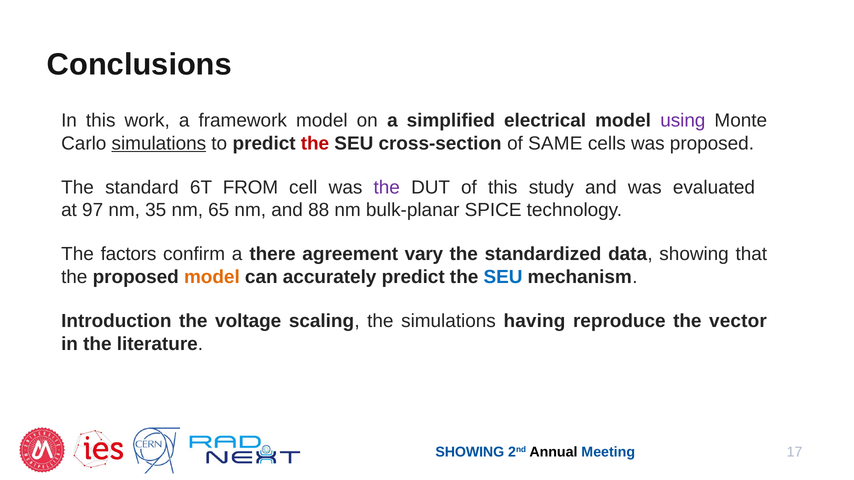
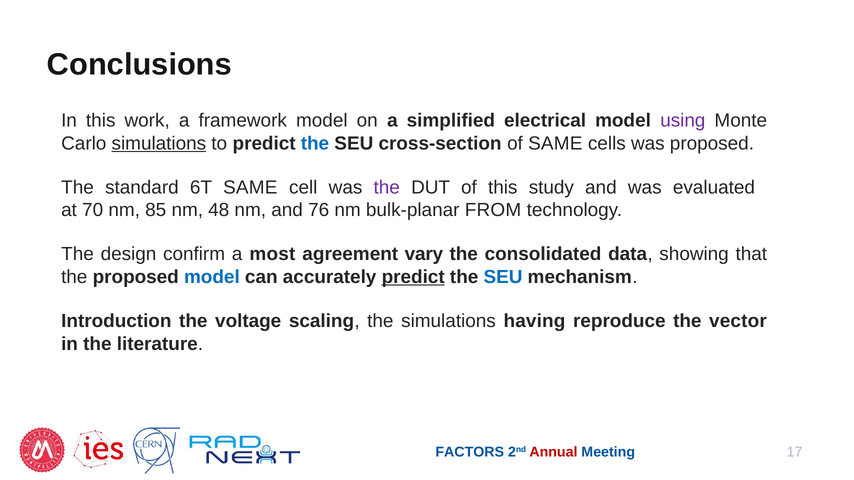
the at (315, 143) colour: red -> blue
6T FROM: FROM -> SAME
97: 97 -> 70
35: 35 -> 85
65: 65 -> 48
88: 88 -> 76
SPICE: SPICE -> FROM
factors: factors -> design
there: there -> most
standardized: standardized -> consolidated
model at (212, 277) colour: orange -> blue
predict at (413, 277) underline: none -> present
SHOWING at (470, 452): SHOWING -> FACTORS
Annual colour: black -> red
